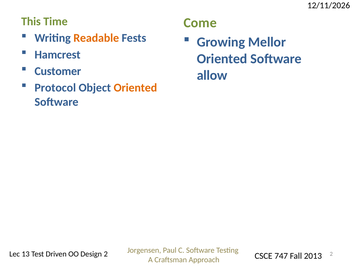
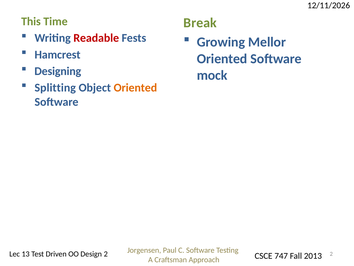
Come: Come -> Break
Readable colour: orange -> red
Customer: Customer -> Designing
allow: allow -> mock
Protocol: Protocol -> Splitting
